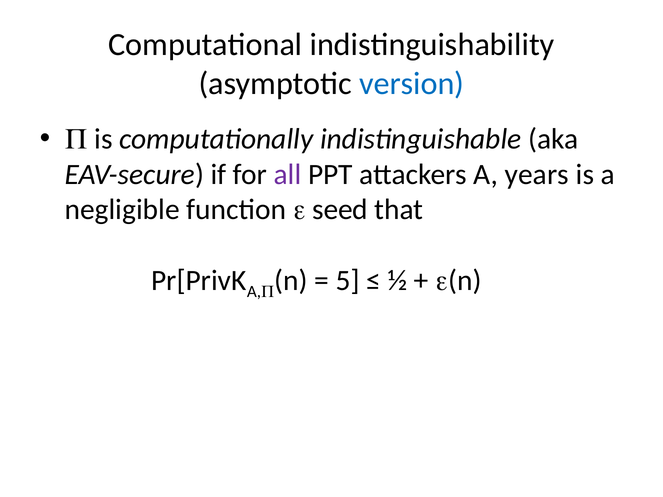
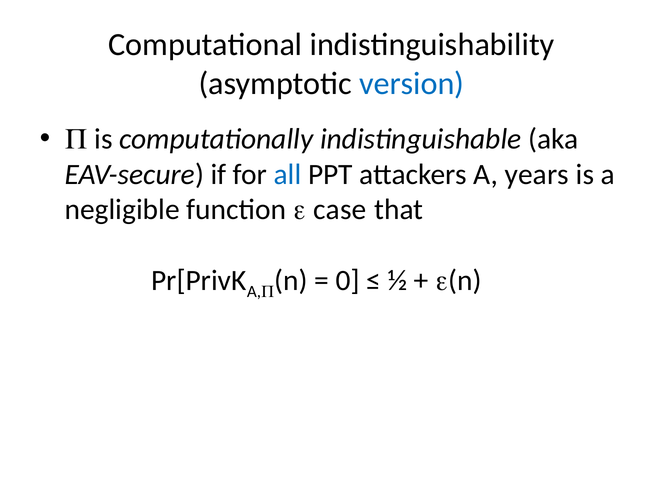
all colour: purple -> blue
seed: seed -> case
5: 5 -> 0
